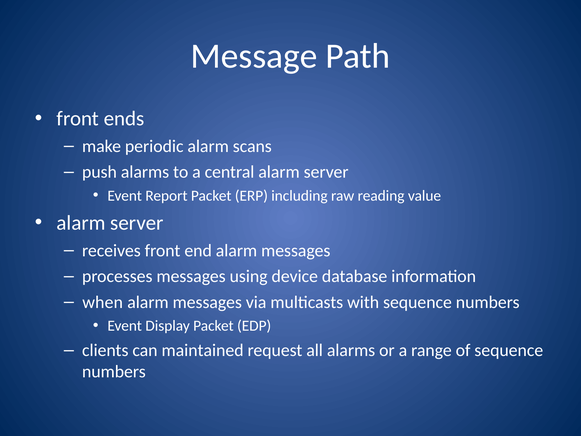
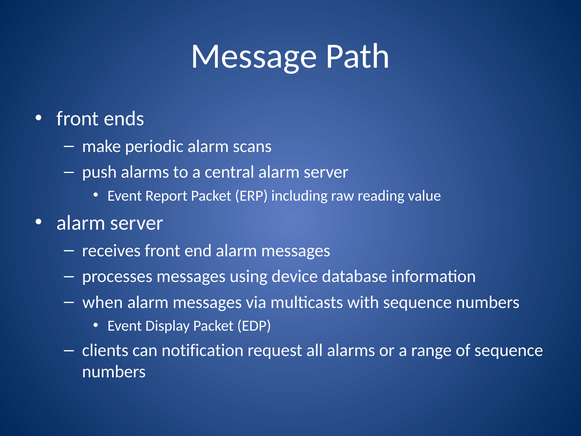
maintained: maintained -> notification
